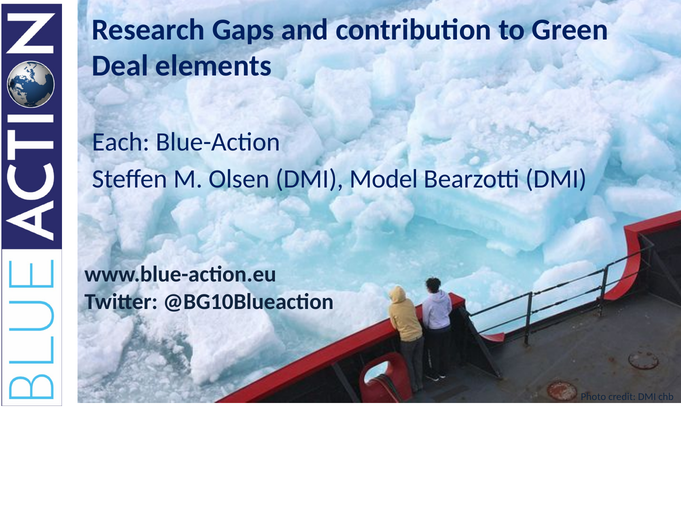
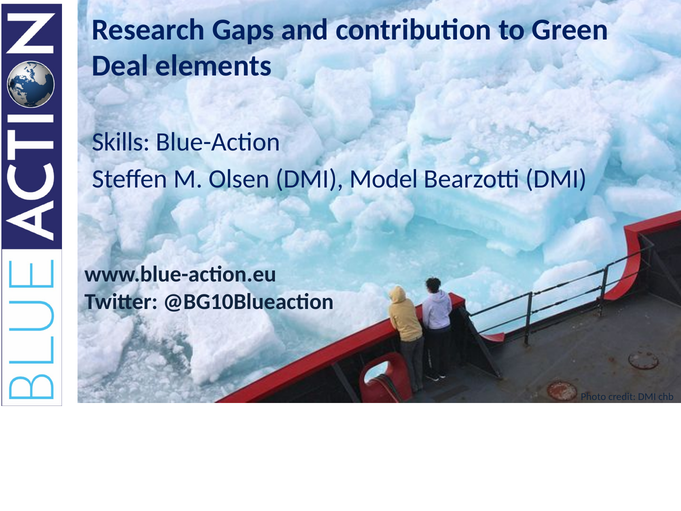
Each: Each -> Skills
